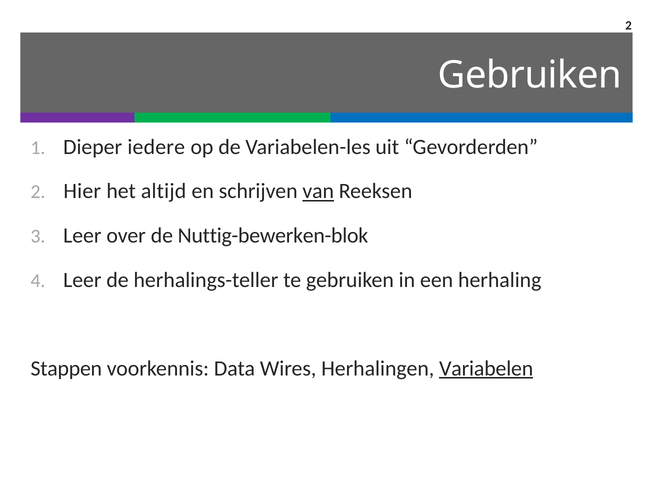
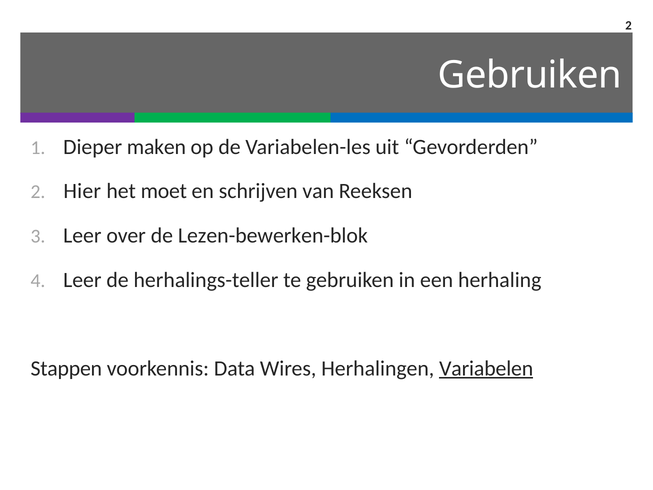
iedere: iedere -> maken
altijd: altijd -> moet
van underline: present -> none
Nuttig-bewerken-blok: Nuttig-bewerken-blok -> Lezen-bewerken-blok
